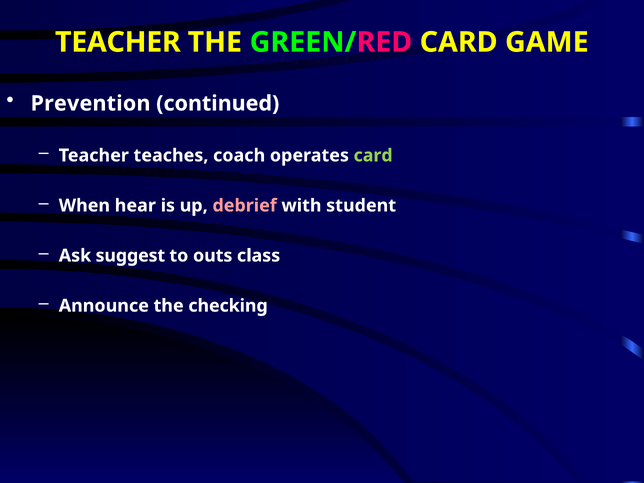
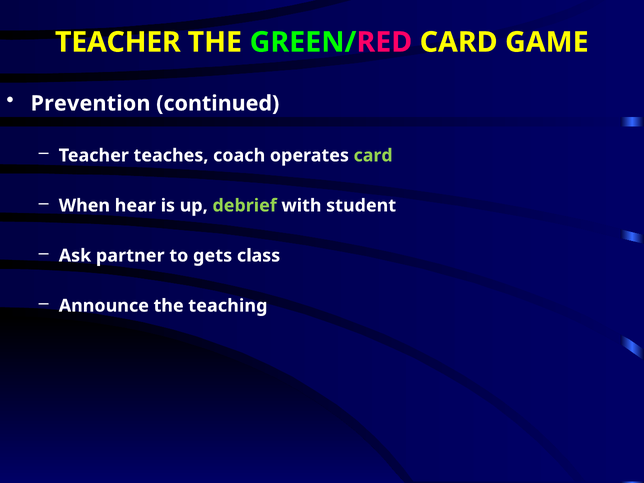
debrief colour: pink -> light green
suggest: suggest -> partner
outs: outs -> gets
checking: checking -> teaching
